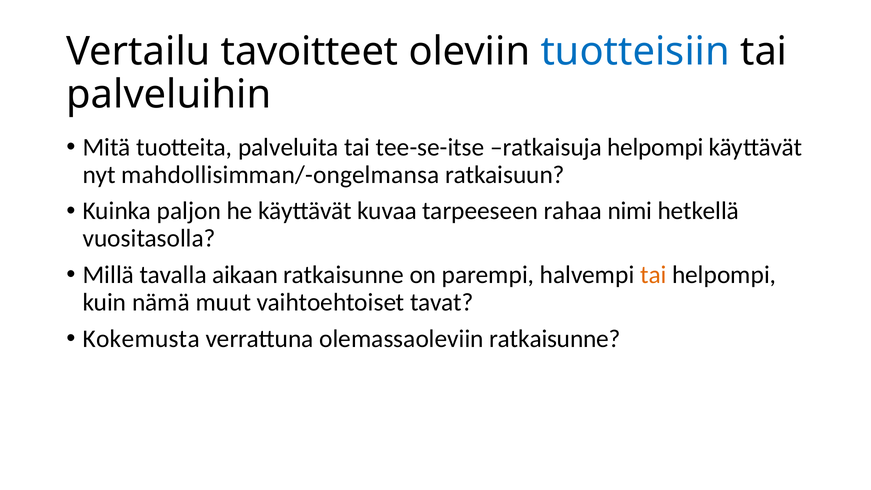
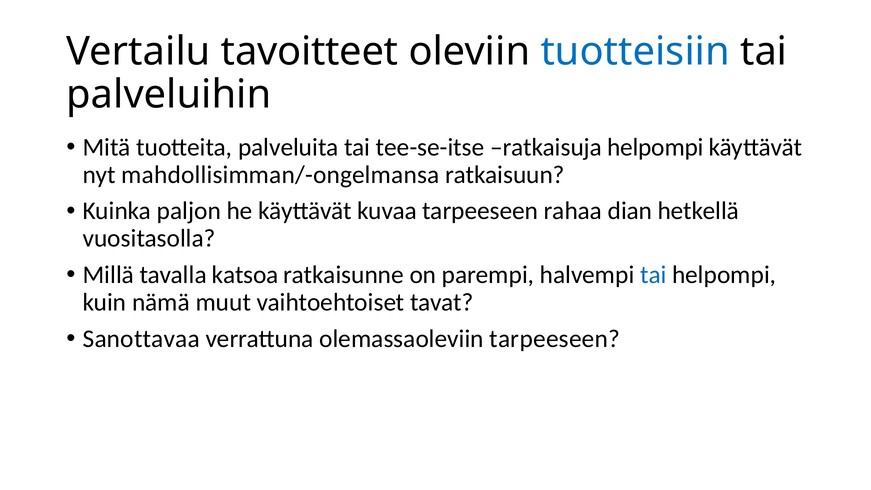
nimi: nimi -> dian
aikaan: aikaan -> katsoa
tai at (653, 275) colour: orange -> blue
Kokemusta: Kokemusta -> Sanottavaa
olemassaoleviin ratkaisunne: ratkaisunne -> tarpeeseen
